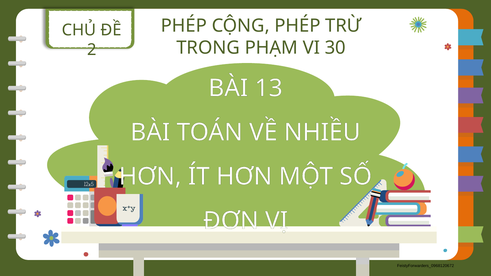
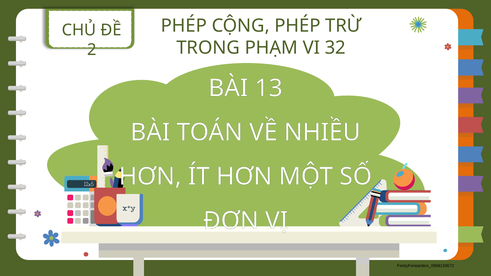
30: 30 -> 32
